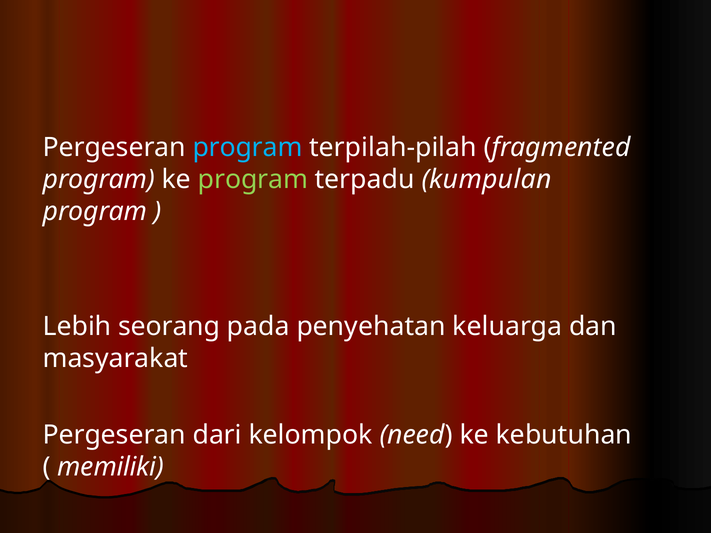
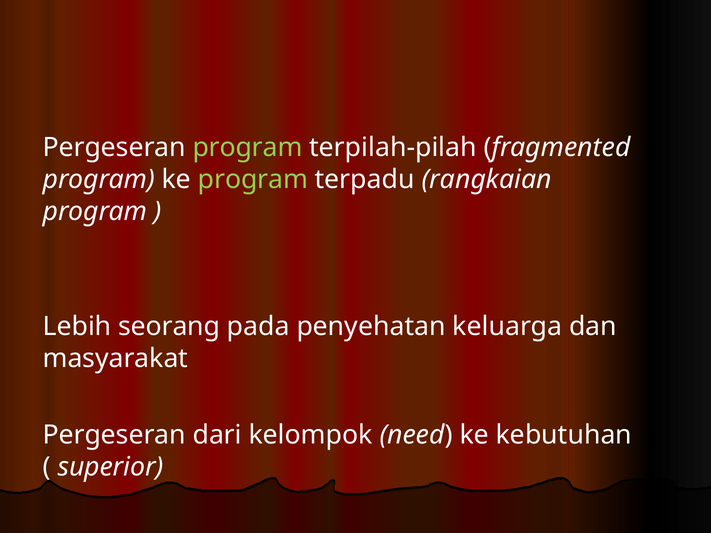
program at (248, 147) colour: light blue -> light green
kumpulan: kumpulan -> rangkaian
memiliki: memiliki -> superior
